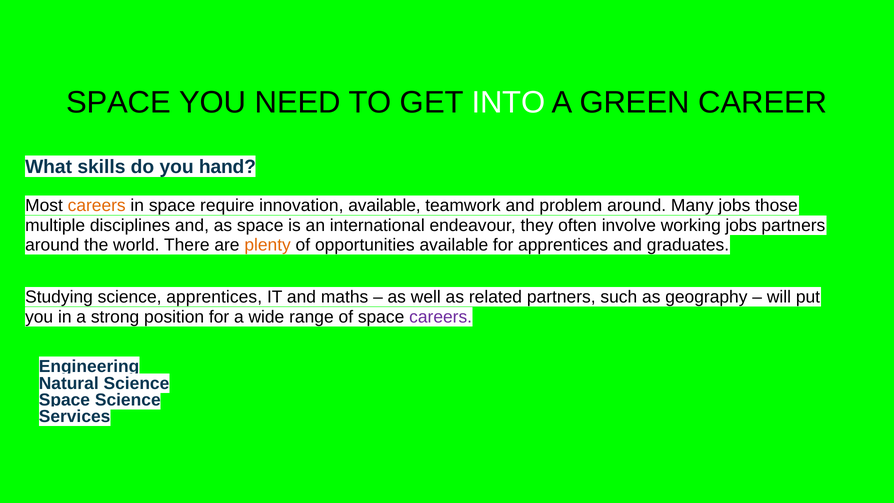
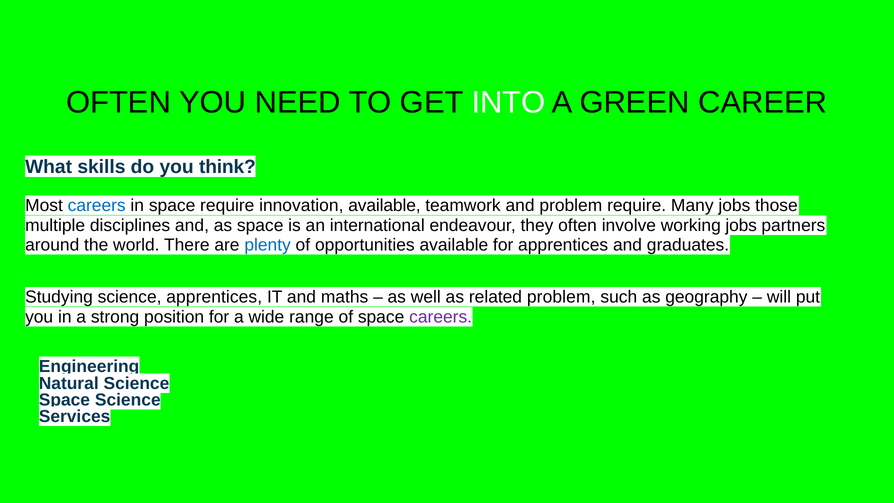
SPACE at (119, 102): SPACE -> OFTEN
hand: hand -> think
careers at (97, 205) colour: orange -> blue
problem around: around -> require
plenty colour: orange -> blue
related partners: partners -> problem
